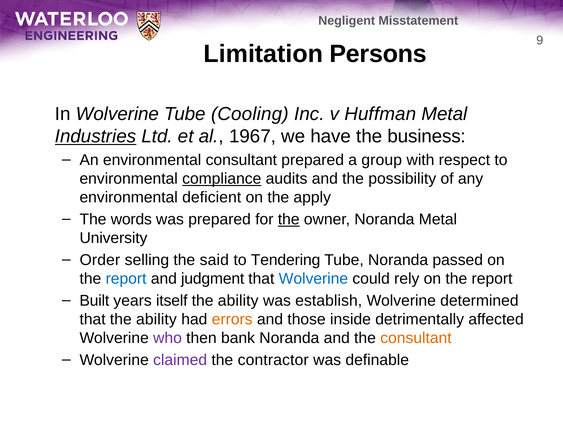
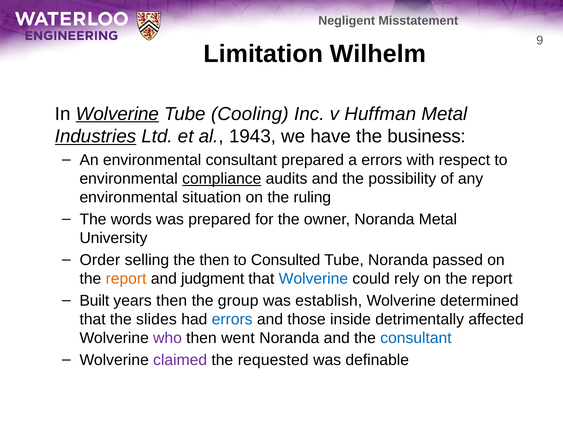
Persons: Persons -> Wilhelm
Wolverine at (117, 114) underline: none -> present
1967: 1967 -> 1943
a group: group -> errors
deficient: deficient -> situation
apply: apply -> ruling
the at (289, 219) underline: present -> none
the said: said -> then
Tendering: Tendering -> Consulted
report at (126, 279) colour: blue -> orange
years itself: itself -> then
ability at (238, 301): ability -> group
that the ability: ability -> slides
errors at (232, 320) colour: orange -> blue
bank: bank -> went
consultant at (416, 338) colour: orange -> blue
contractor: contractor -> requested
